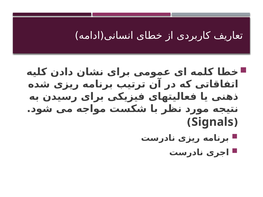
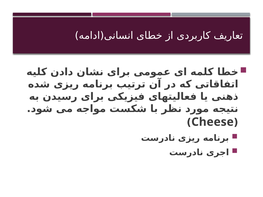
Signals: Signals -> Cheese
